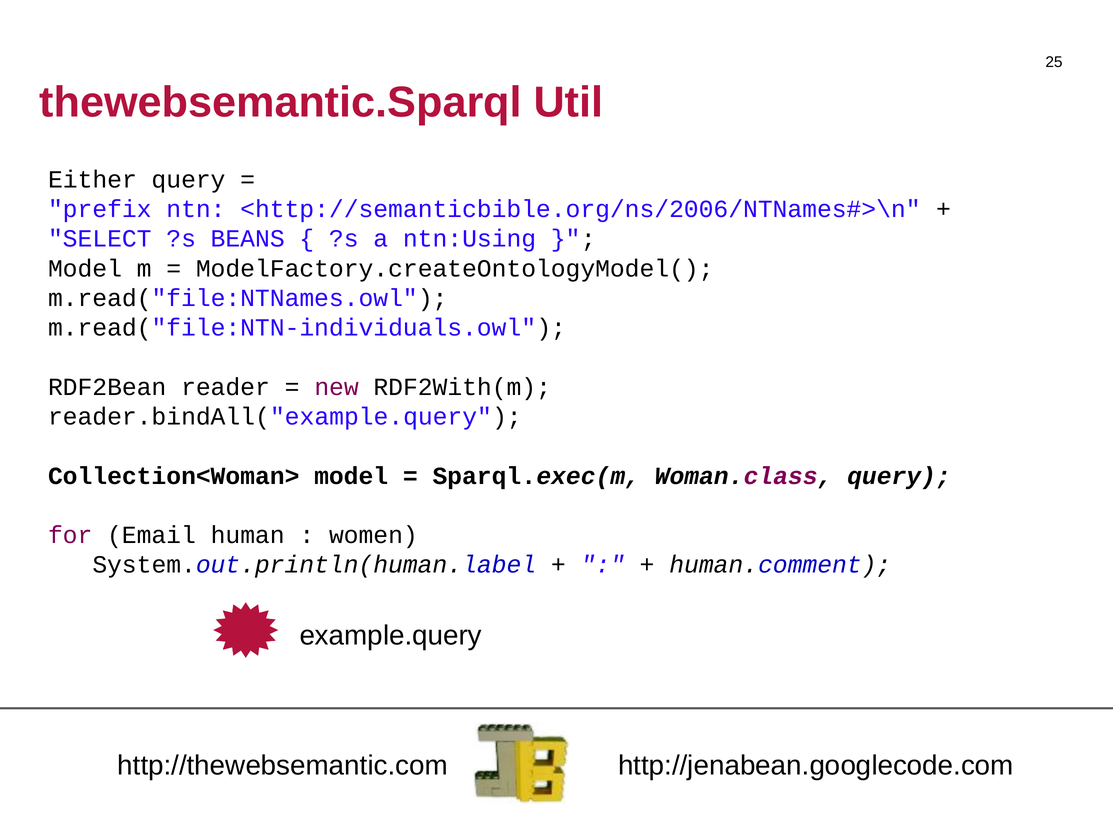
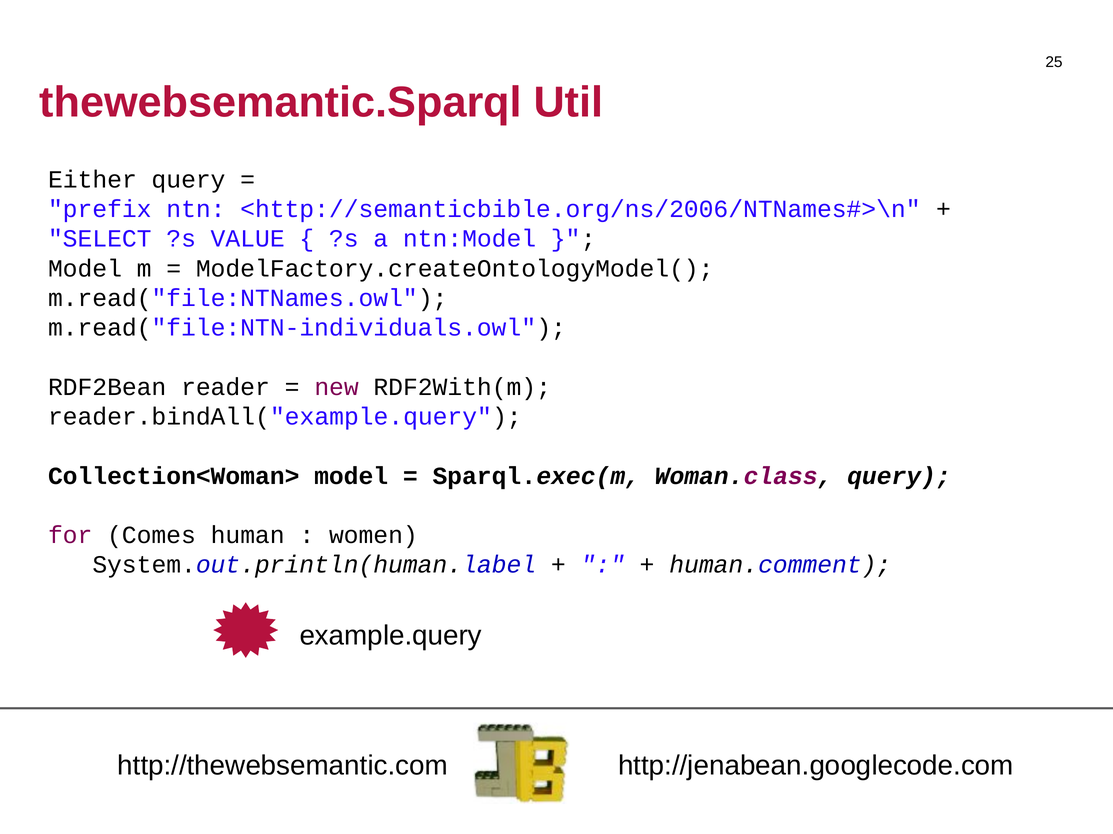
BEANS: BEANS -> VALUE
ntn:Using: ntn:Using -> ntn:Model
Email: Email -> Comes
